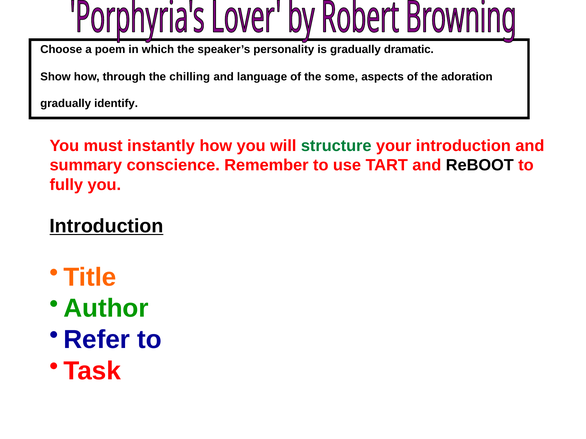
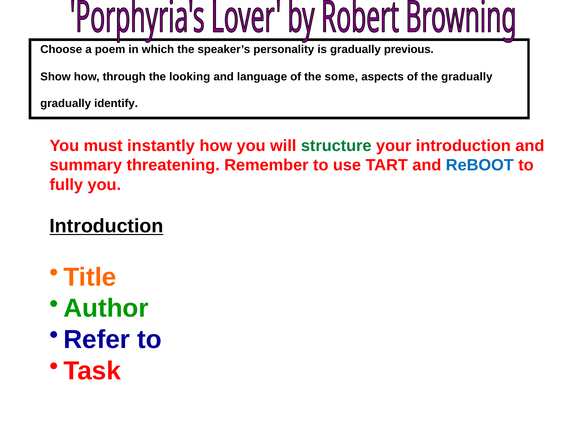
dramatic: dramatic -> previous
chilling: chilling -> looking
the adoration: adoration -> gradually
conscience: conscience -> threatening
ReBOOT colour: black -> blue
